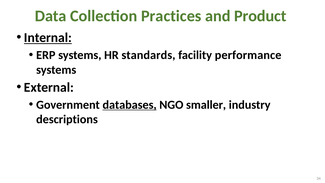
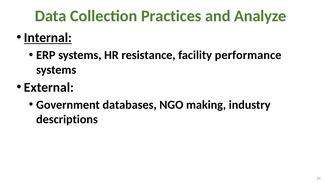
Product: Product -> Analyze
standards: standards -> resistance
databases underline: present -> none
smaller: smaller -> making
